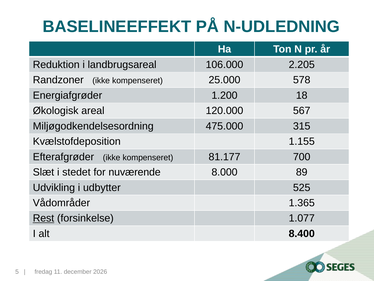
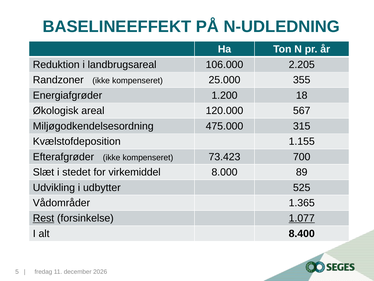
578: 578 -> 355
81.177: 81.177 -> 73.423
nuværende: nuværende -> virkemiddel
1.077 underline: none -> present
